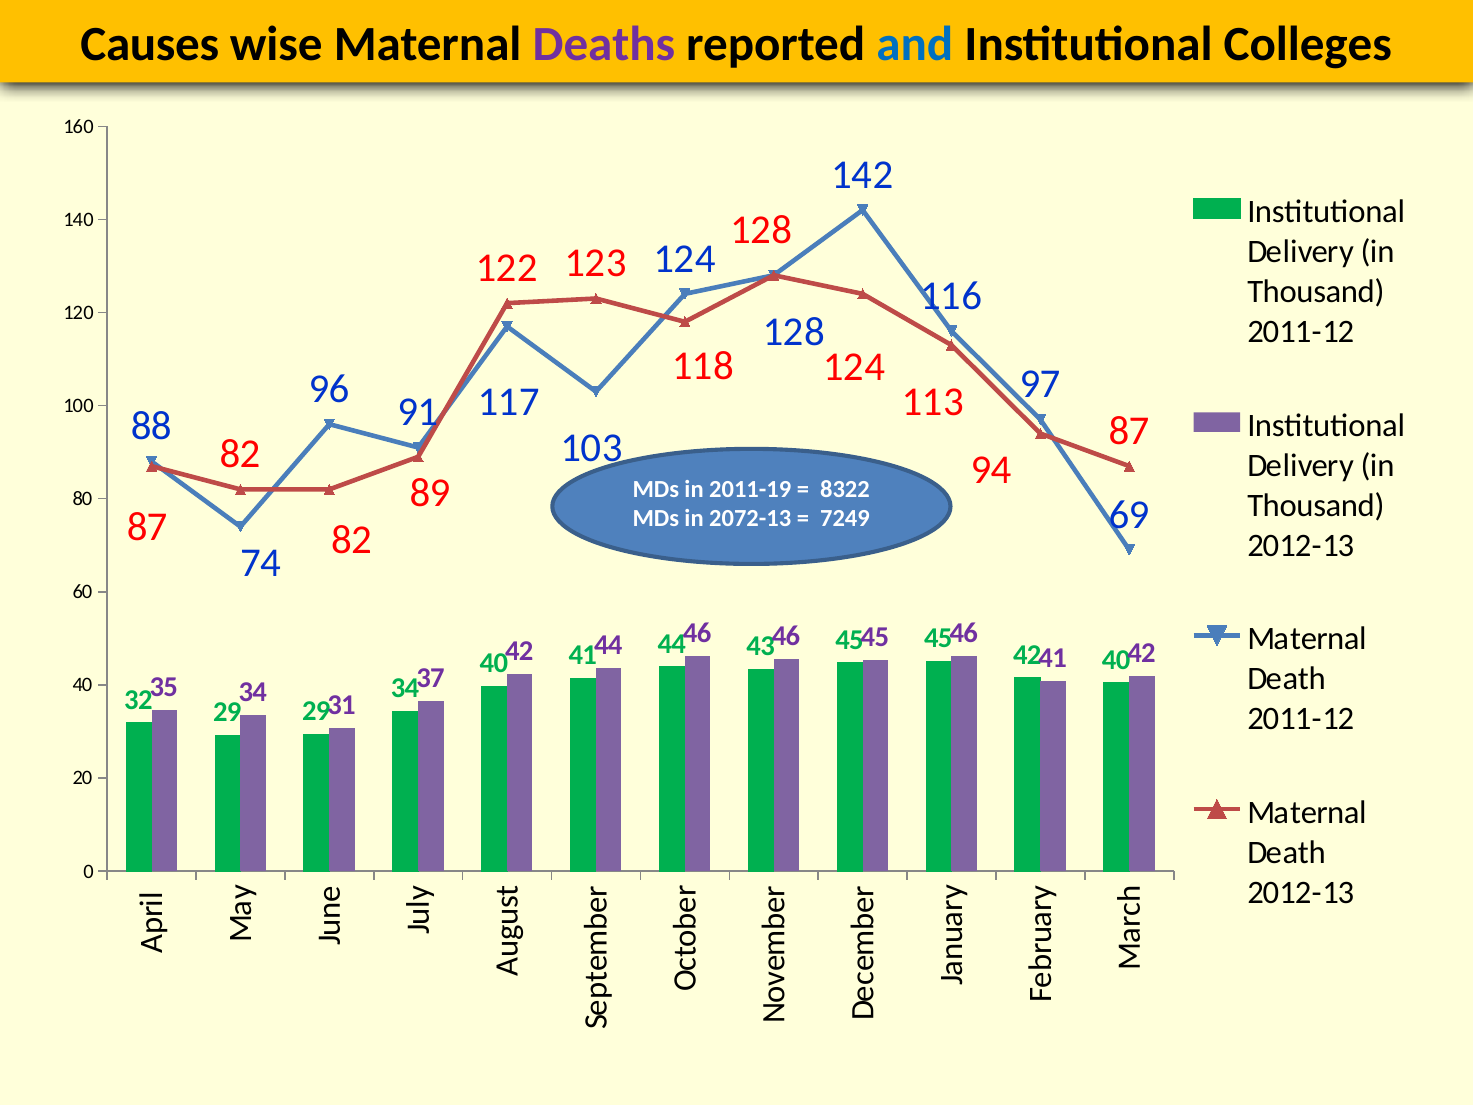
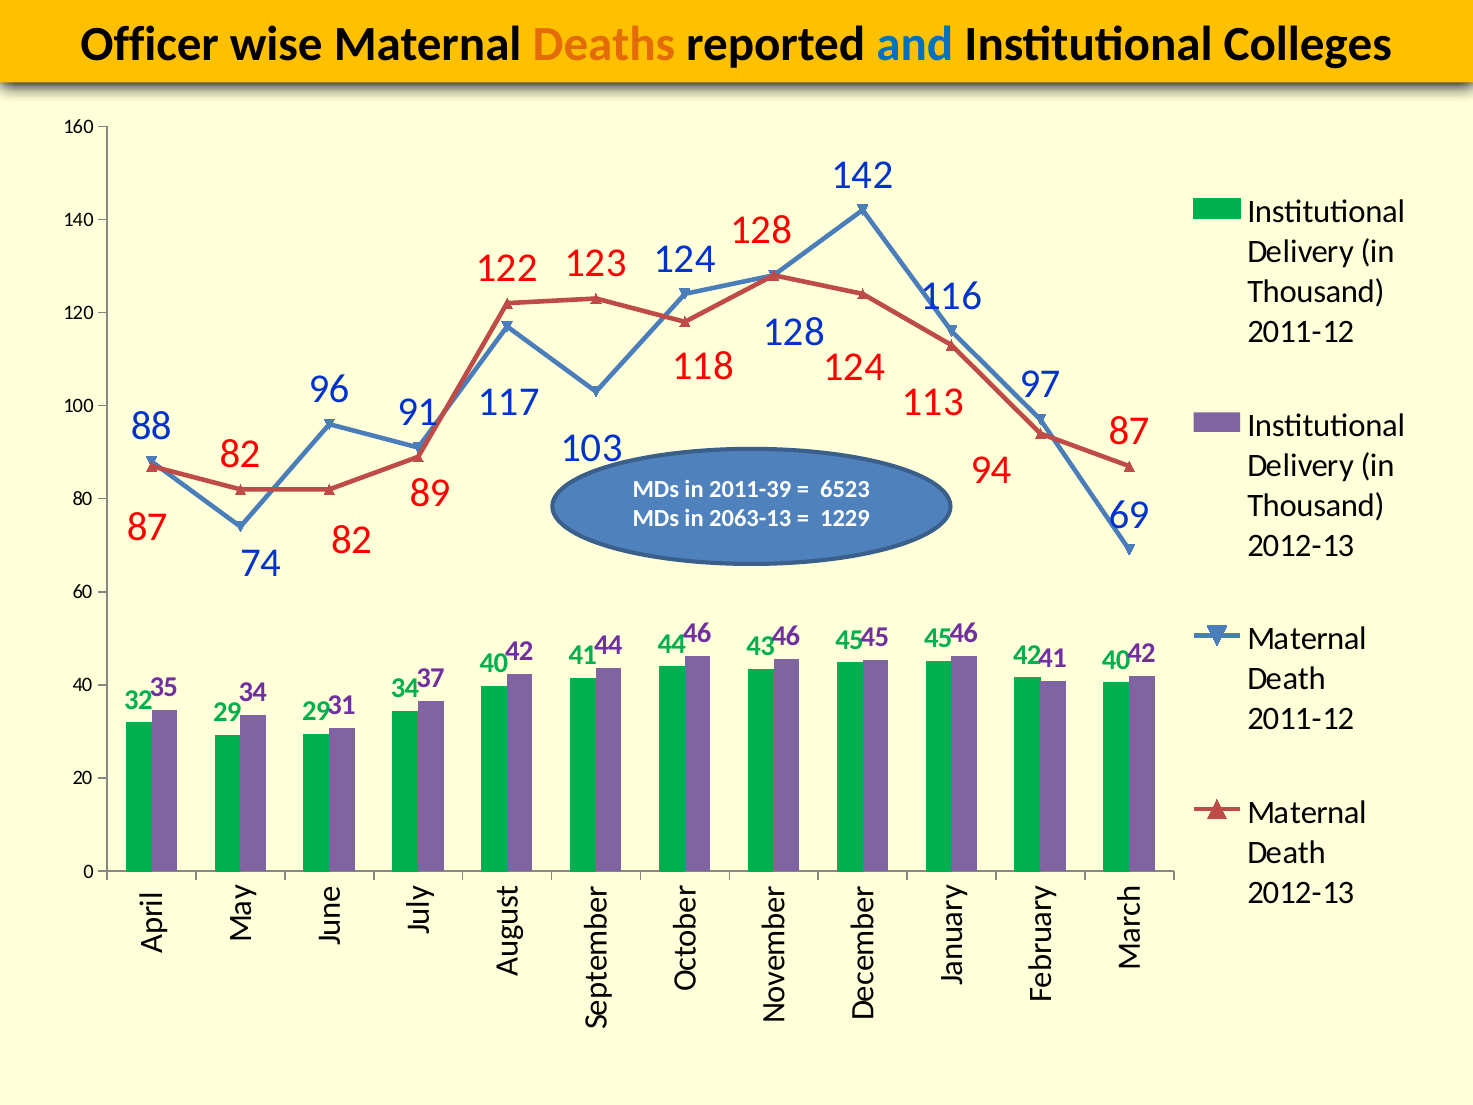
Causes: Causes -> Officer
Deaths colour: purple -> orange
2011-19: 2011-19 -> 2011-39
8322: 8322 -> 6523
2072-13: 2072-13 -> 2063-13
7249: 7249 -> 1229
